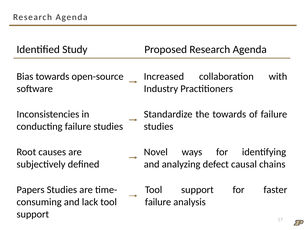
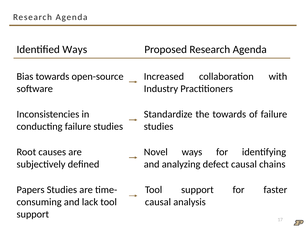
Identified Study: Study -> Ways
failure at (158, 202): failure -> causal
